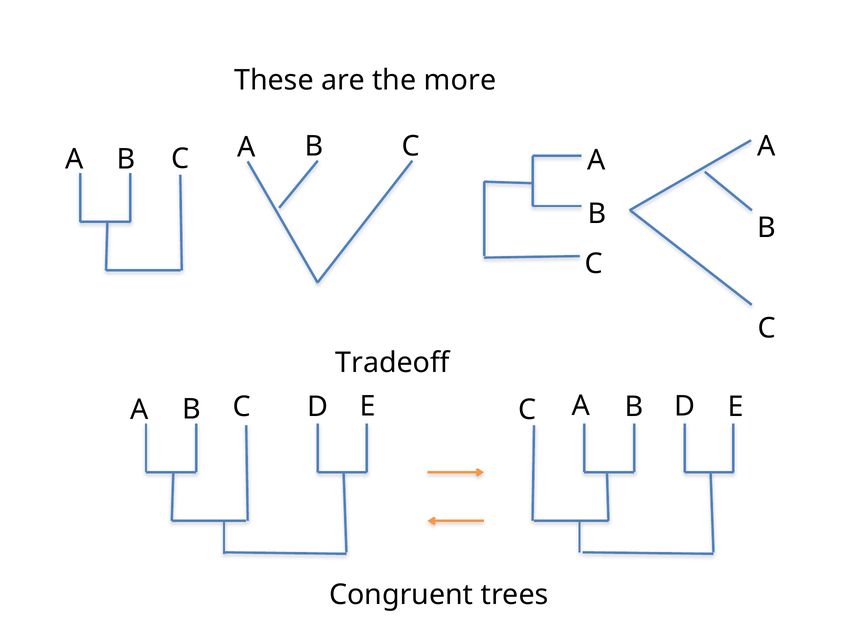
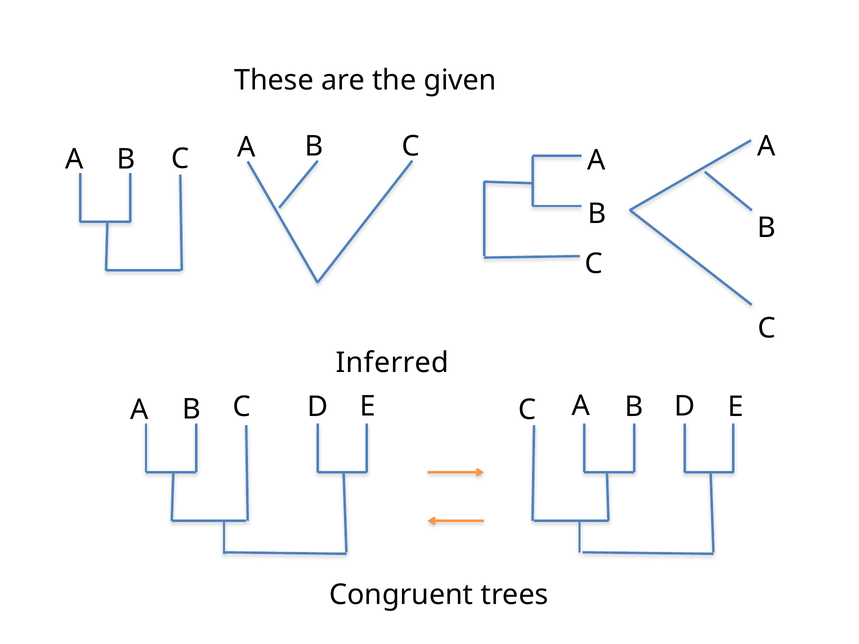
more: more -> given
Tradeoff: Tradeoff -> Inferred
